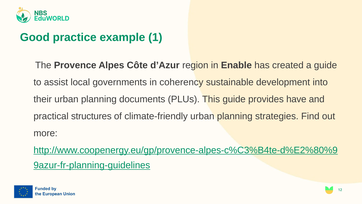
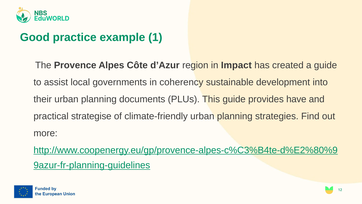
Enable: Enable -> Impact
structures: structures -> strategise
